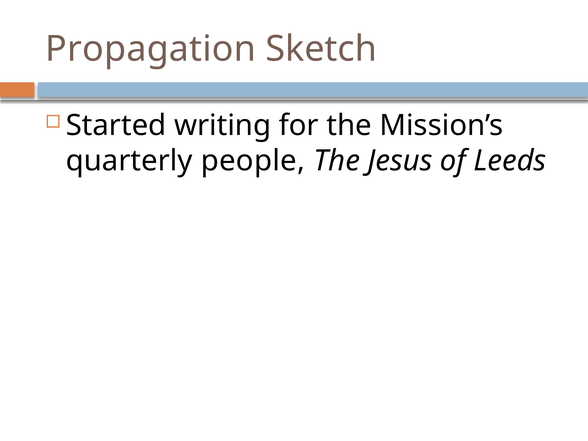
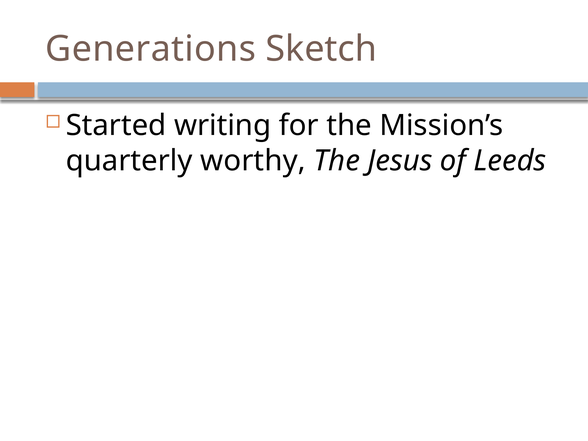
Propagation: Propagation -> Generations
people: people -> worthy
